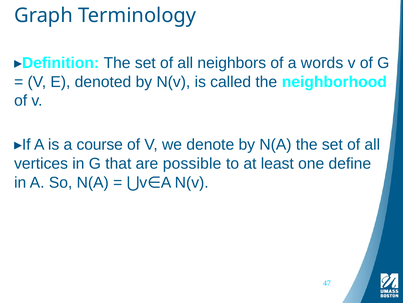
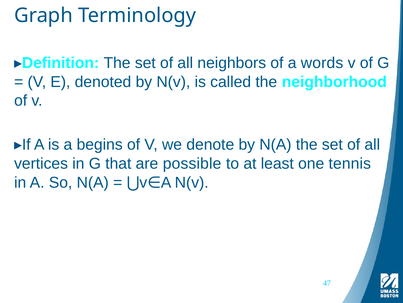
course: course -> begins
define: define -> tennis
